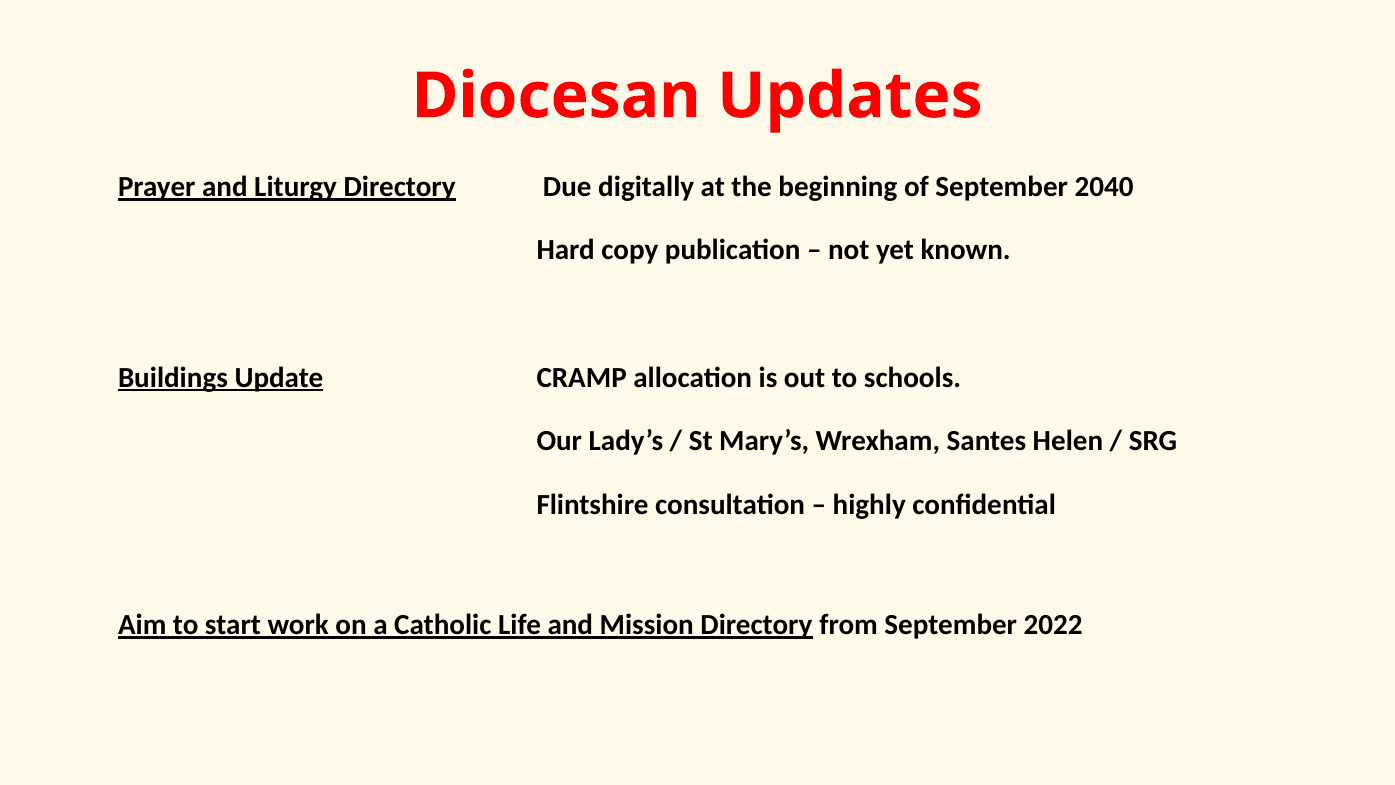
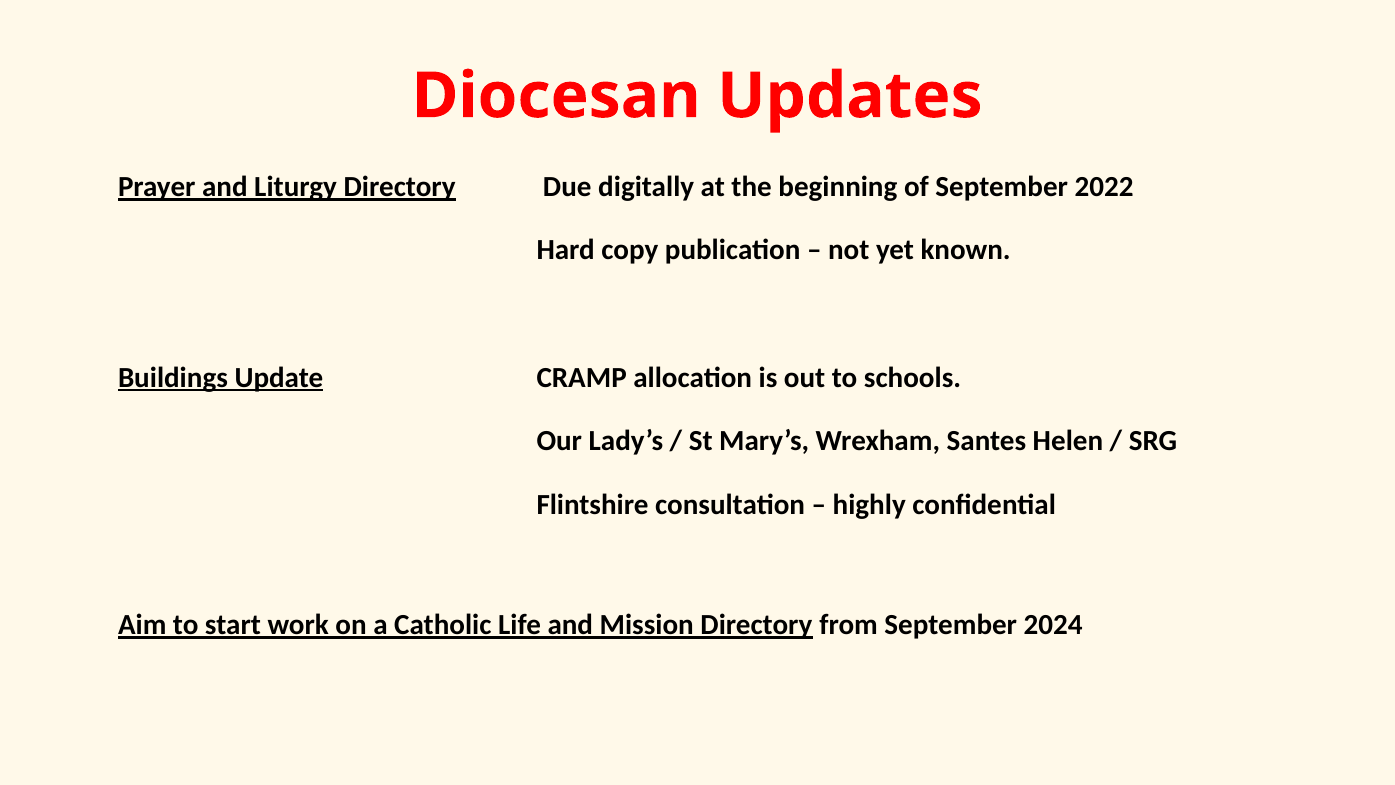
2040: 2040 -> 2022
2022: 2022 -> 2024
